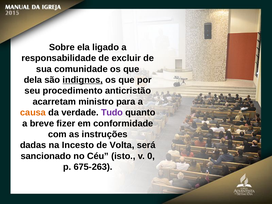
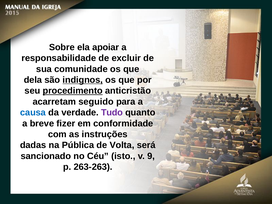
ligado: ligado -> apoiar
procedimento underline: none -> present
ministro: ministro -> seguido
causa colour: orange -> blue
Incesto: Incesto -> Pública
0: 0 -> 9
675-263: 675-263 -> 263-263
